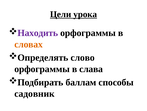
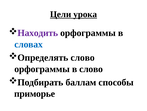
словах colour: orange -> blue
в слава: слава -> слово
садовник: садовник -> приморье
